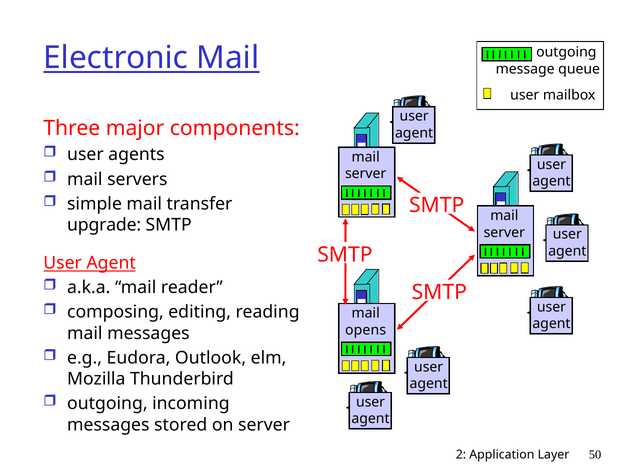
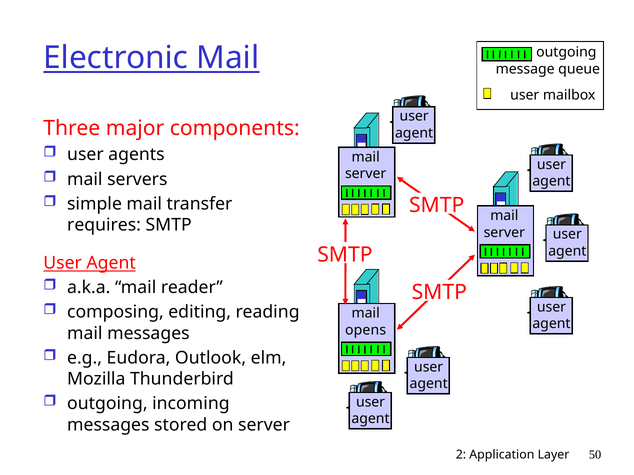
upgrade: upgrade -> requires
